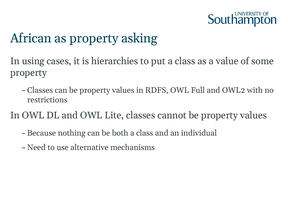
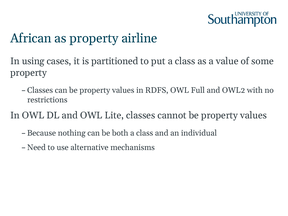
asking: asking -> airline
hierarchies: hierarchies -> partitioned
